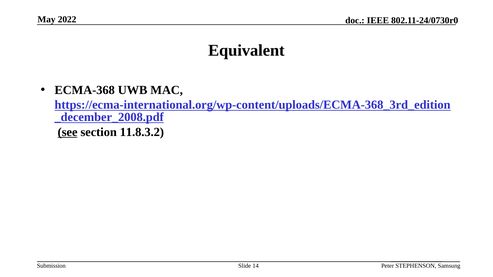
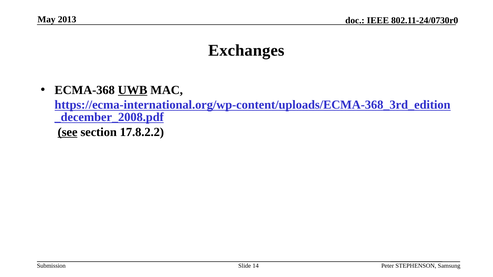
2022: 2022 -> 2013
Equivalent: Equivalent -> Exchanges
UWB underline: none -> present
11.8.3.2: 11.8.3.2 -> 17.8.2.2
